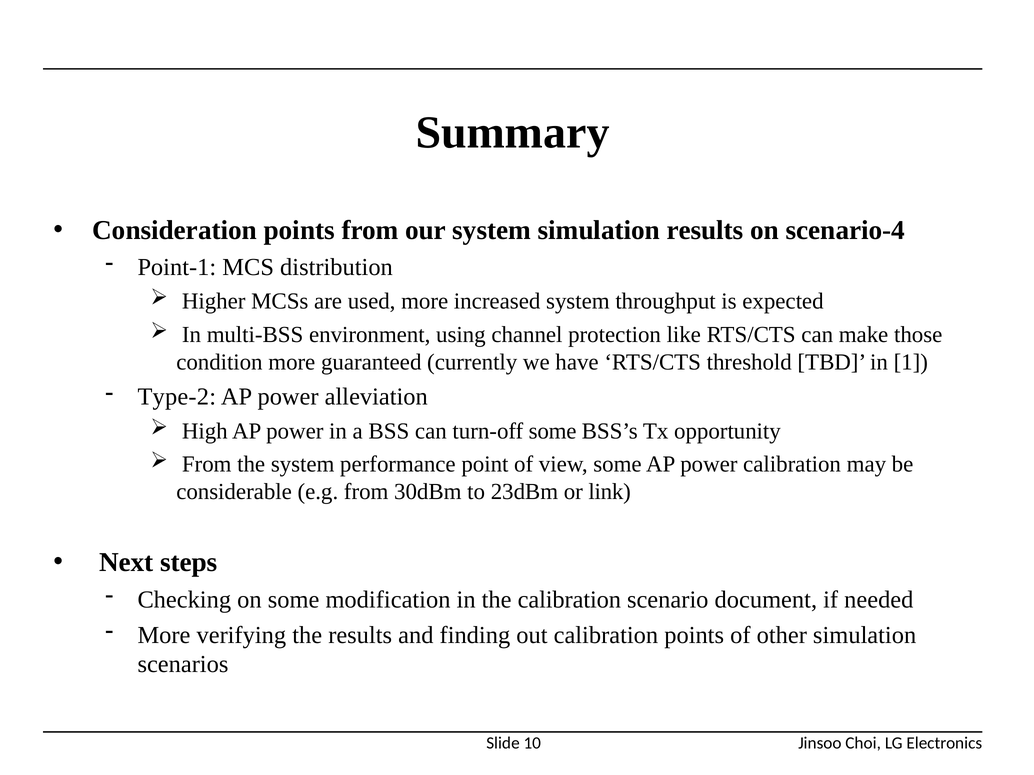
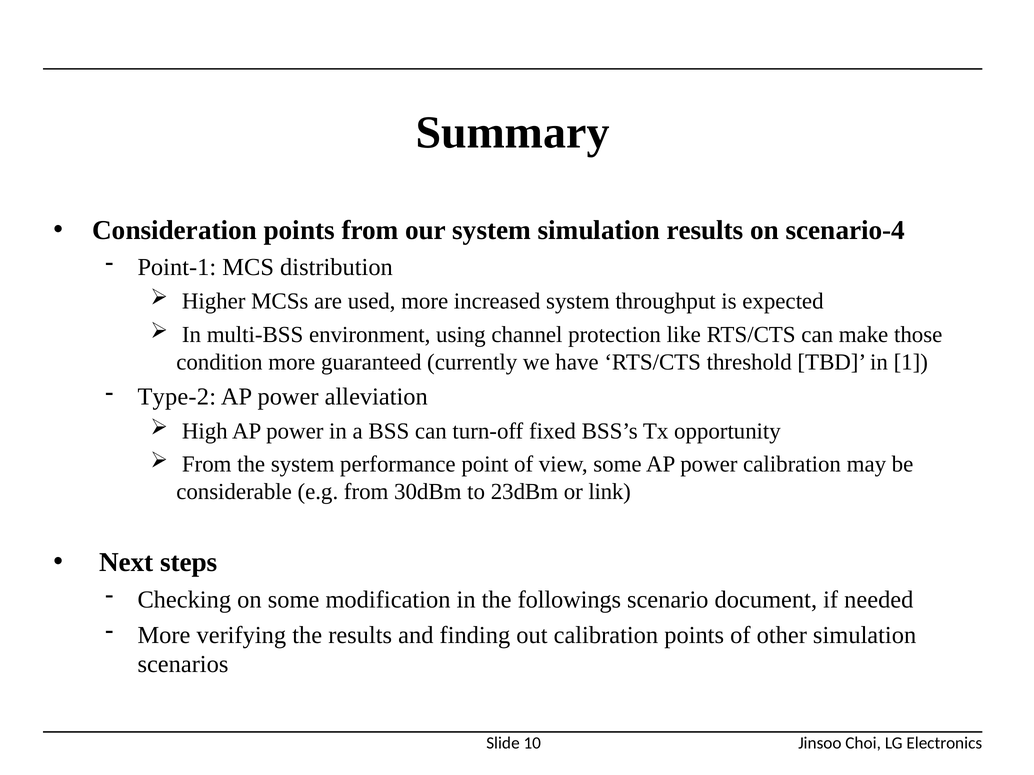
turn-off some: some -> fixed
the calibration: calibration -> followings
